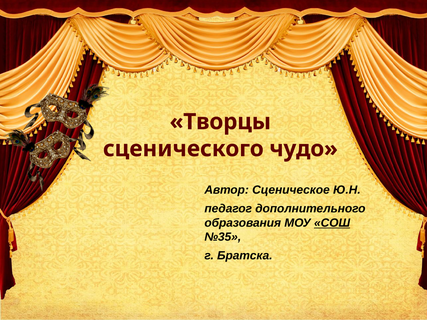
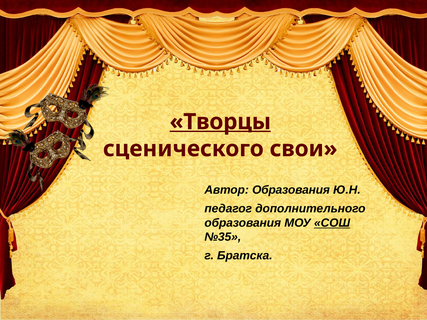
Творцы underline: none -> present
чудо: чудо -> свои
Автор Сценическое: Сценическое -> Образования
